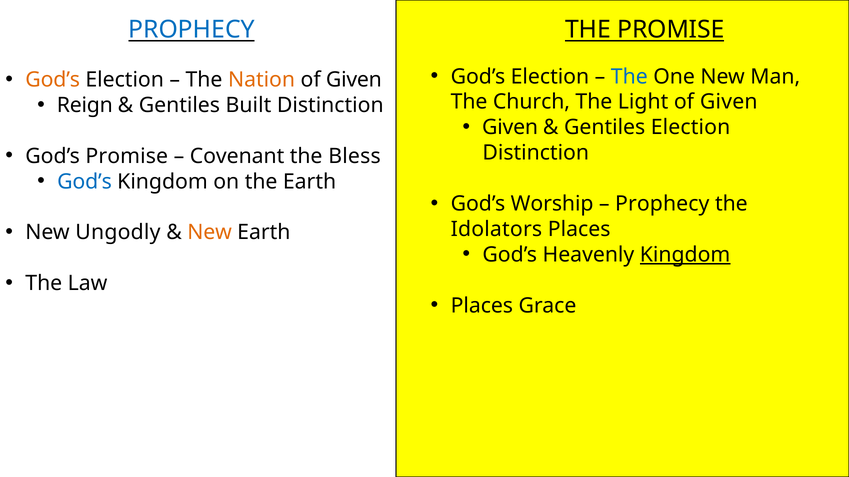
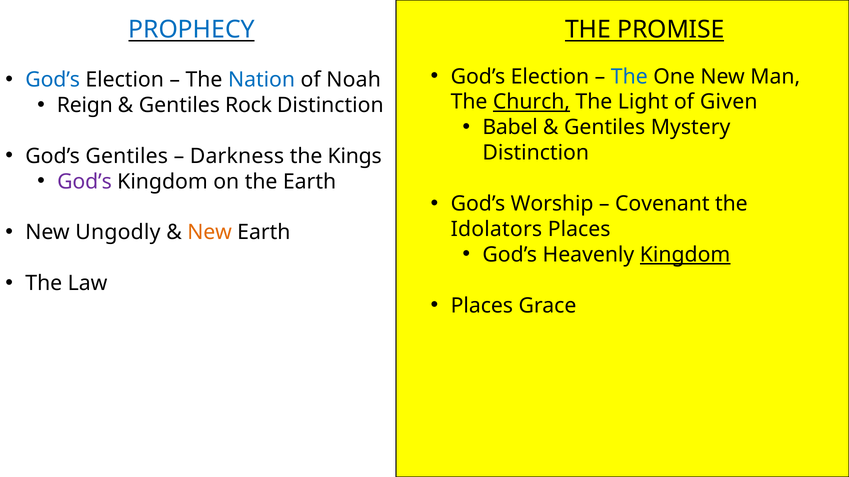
God’s at (53, 80) colour: orange -> blue
Nation colour: orange -> blue
Given at (354, 80): Given -> Noah
Built: Built -> Rock
Church underline: none -> present
Given at (510, 128): Given -> Babel
Gentiles Election: Election -> Mystery
God’s Promise: Promise -> Gentiles
Covenant: Covenant -> Darkness
Bless: Bless -> Kings
God’s at (85, 182) colour: blue -> purple
Prophecy at (662, 204): Prophecy -> Covenant
